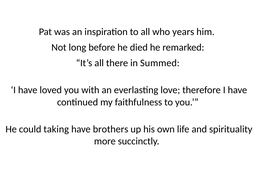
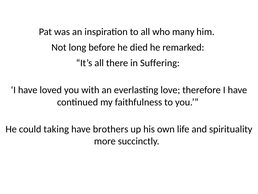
years: years -> many
Summed: Summed -> Suffering
